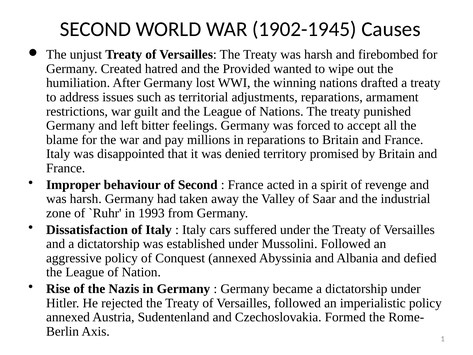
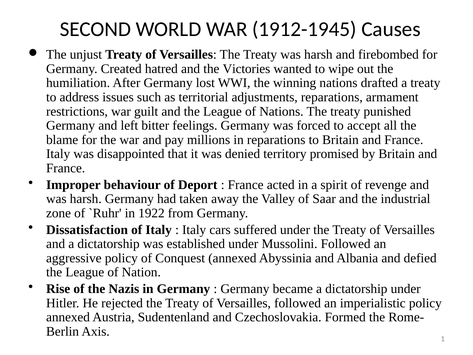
1902-1945: 1902-1945 -> 1912-1945
Provided: Provided -> Victories
of Second: Second -> Deport
1993: 1993 -> 1922
